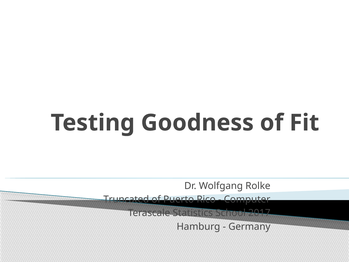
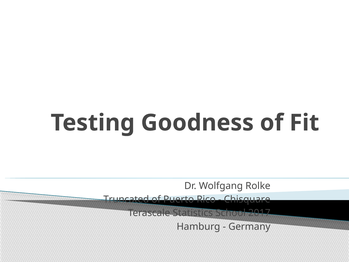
Computer: Computer -> Chisquare
